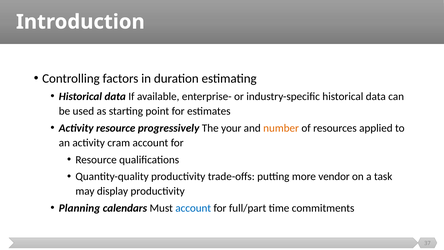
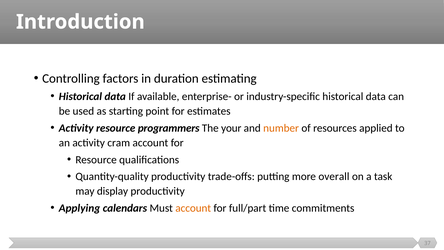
progressively: progressively -> programmers
vendor: vendor -> overall
Planning: Planning -> Applying
account at (193, 208) colour: blue -> orange
